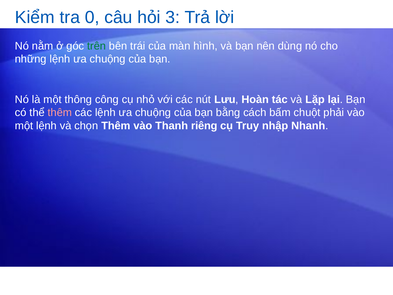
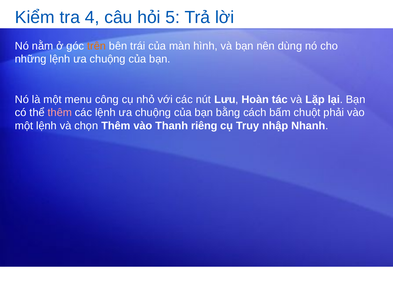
0: 0 -> 4
3: 3 -> 5
trên colour: green -> orange
thông: thông -> menu
